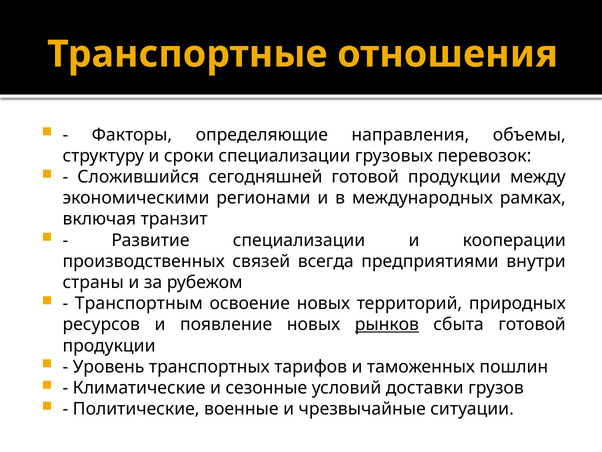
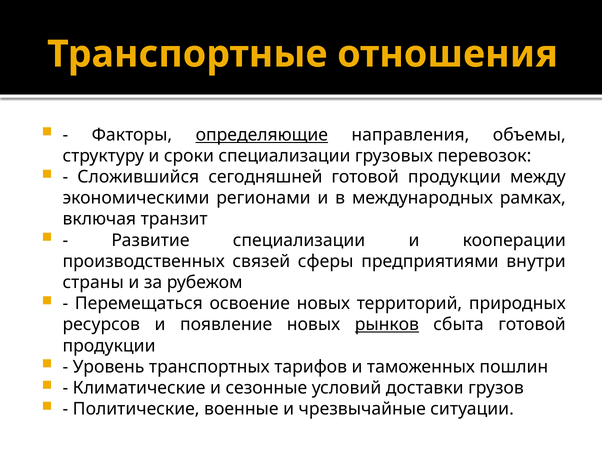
определяющие underline: none -> present
всегда: всегда -> сферы
Транспортным: Транспортным -> Перемещаться
